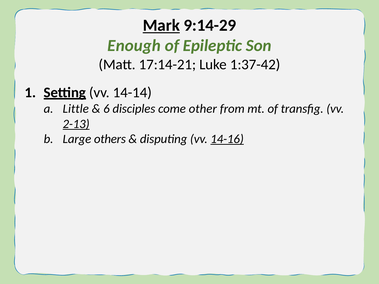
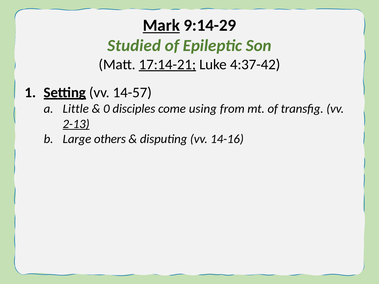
Enough: Enough -> Studied
17:14-21 underline: none -> present
1:37-42: 1:37-42 -> 4:37-42
14-14: 14-14 -> 14-57
6: 6 -> 0
other: other -> using
14-16 underline: present -> none
